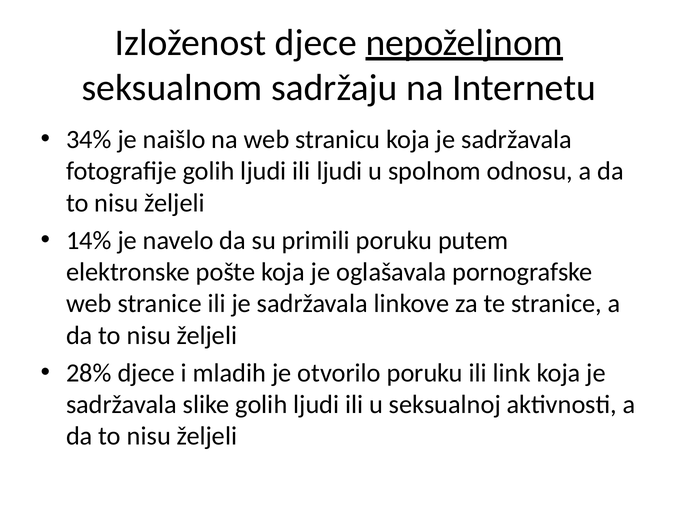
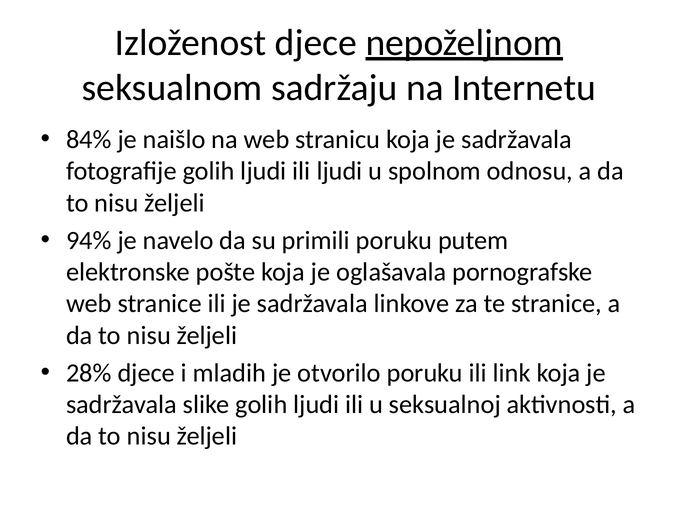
34%: 34% -> 84%
14%: 14% -> 94%
